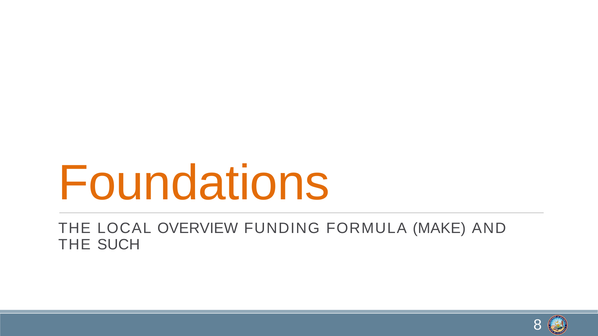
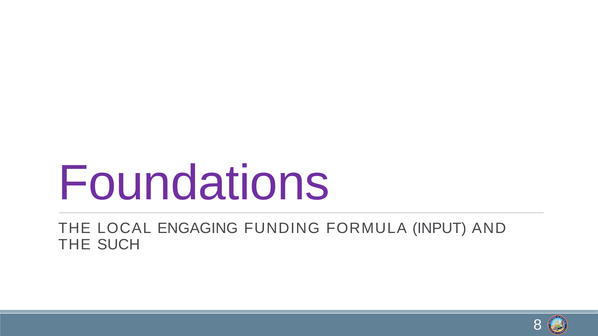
Foundations colour: orange -> purple
OVERVIEW: OVERVIEW -> ENGAGING
MAKE: MAKE -> INPUT
